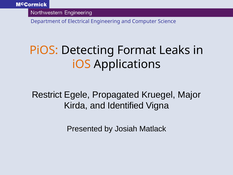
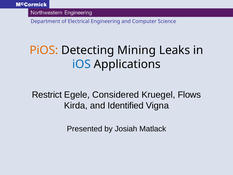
Format: Format -> Mining
iOS colour: orange -> blue
Propagated: Propagated -> Considered
Major: Major -> Flows
